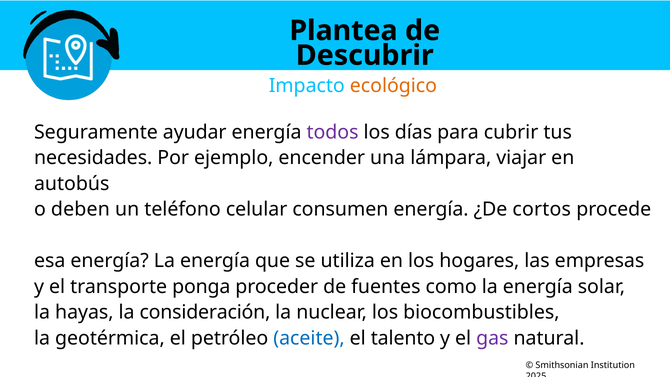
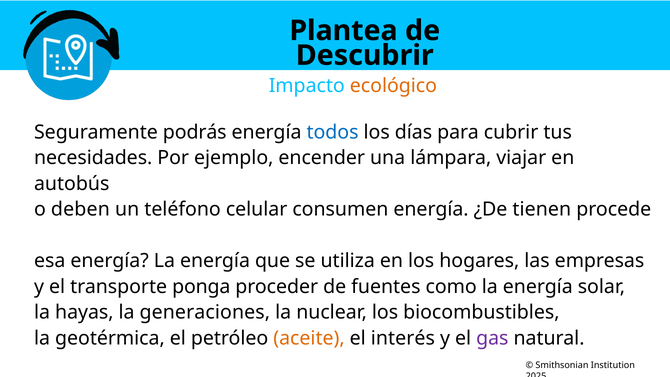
ayudar: ayudar -> podrás
todos colour: purple -> blue
cortos: cortos -> tienen
consideración: consideración -> generaciones
aceite colour: blue -> orange
talento: talento -> interés
